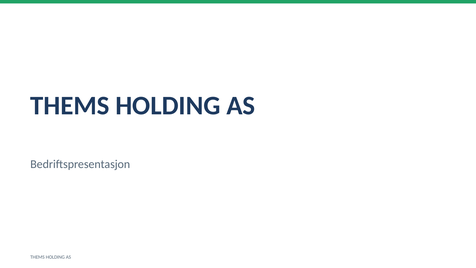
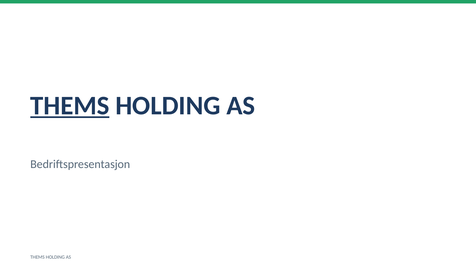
THEMS at (70, 106) underline: none -> present
